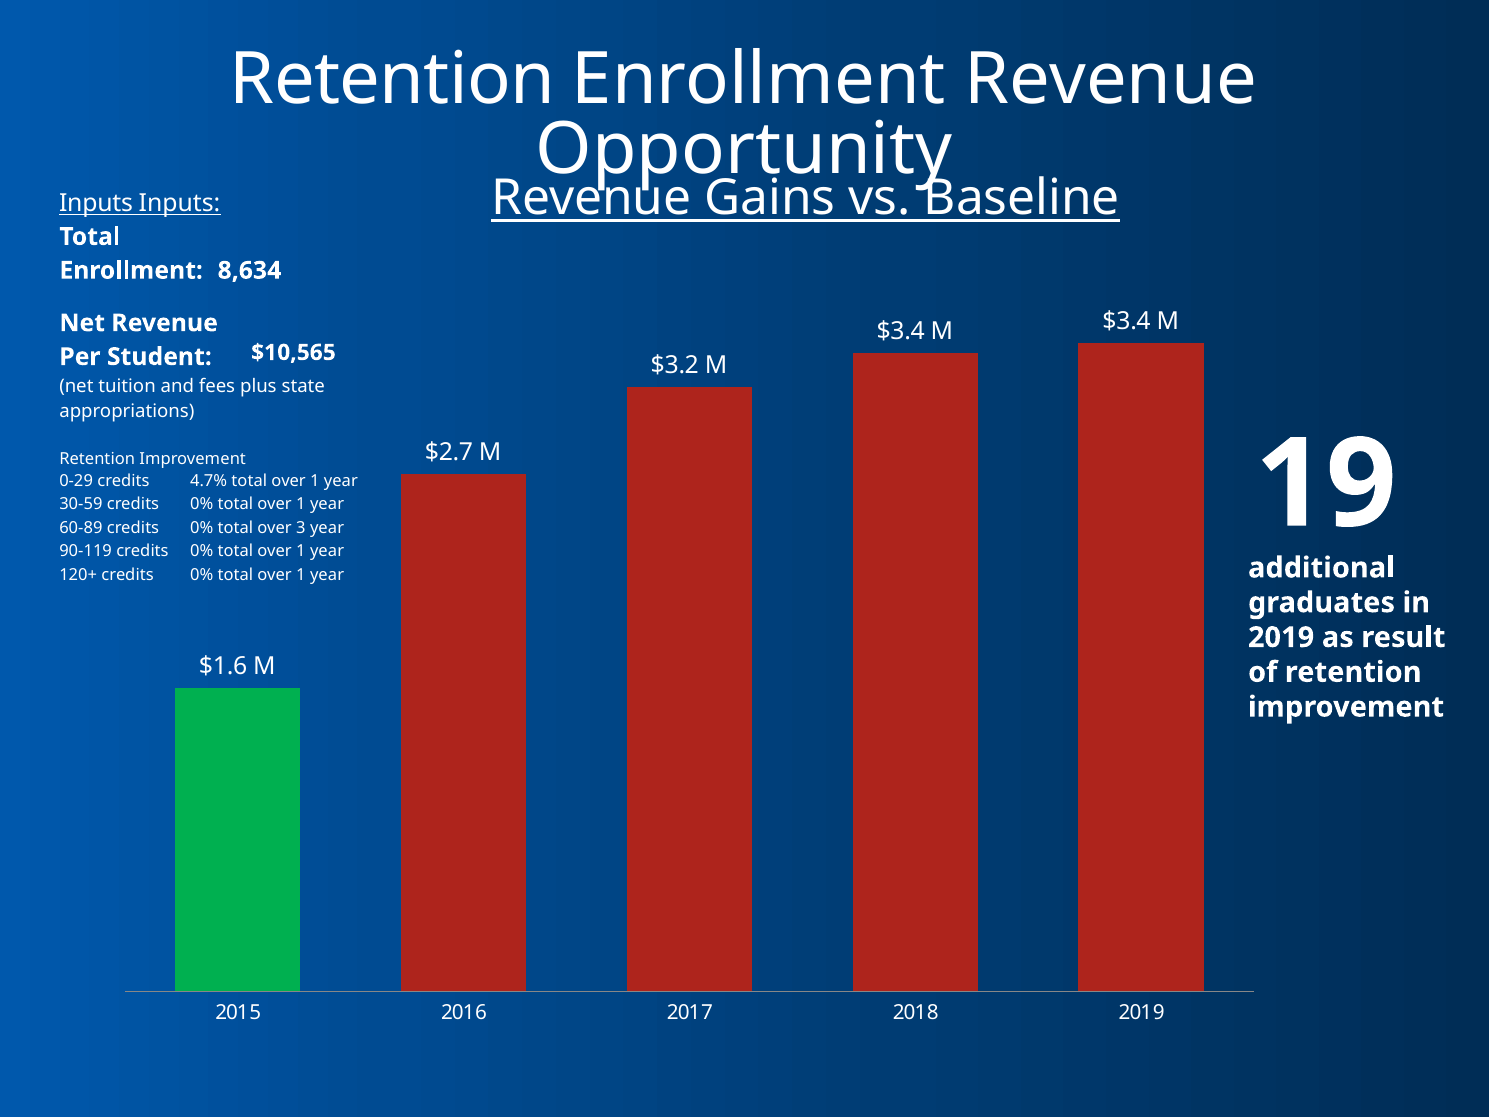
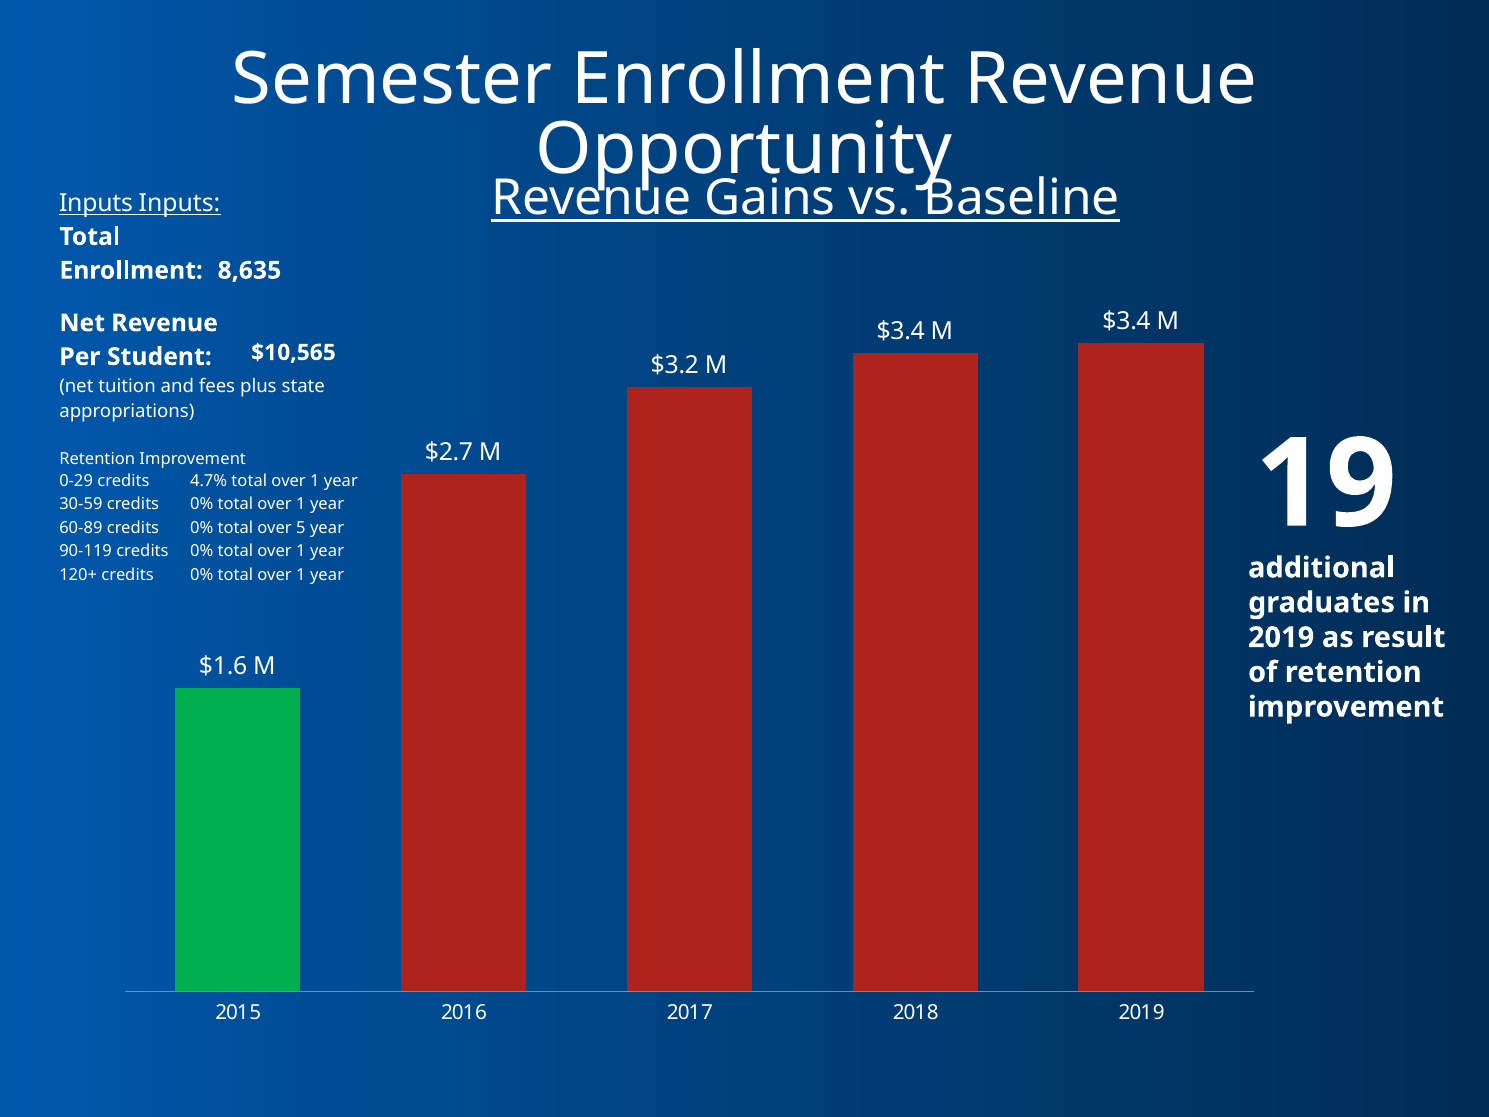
Retention at (392, 80): Retention -> Semester
8,634: 8,634 -> 8,635
3: 3 -> 5
